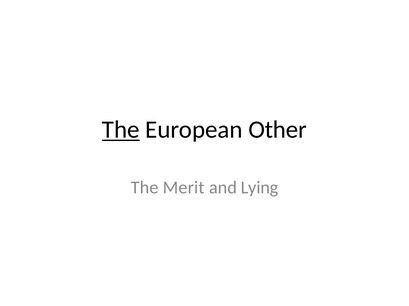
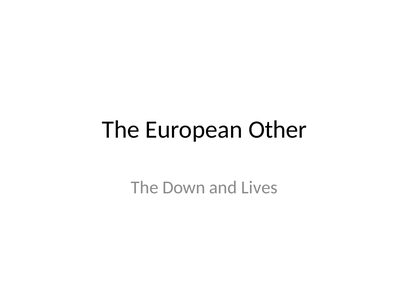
The at (121, 130) underline: present -> none
Merit: Merit -> Down
Lying: Lying -> Lives
